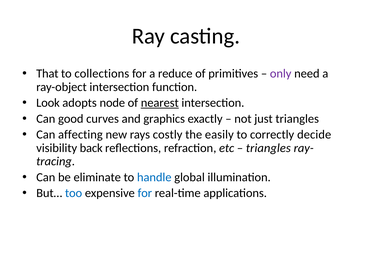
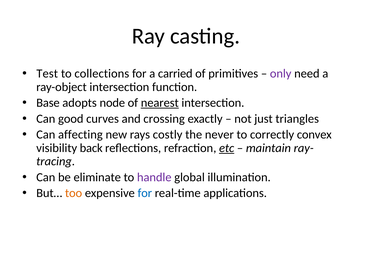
That: That -> Test
reduce: reduce -> carried
Look: Look -> Base
graphics: graphics -> crossing
easily: easily -> never
decide: decide -> convex
etc underline: none -> present
triangles at (268, 148): triangles -> maintain
handle colour: blue -> purple
too colour: blue -> orange
